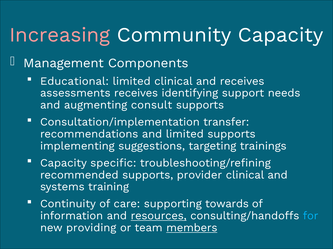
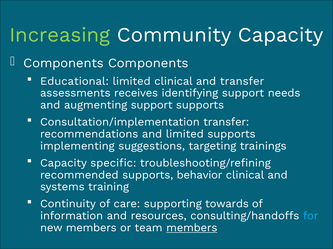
Increasing colour: pink -> light green
Management at (64, 63): Management -> Components
and receives: receives -> transfer
augmenting consult: consult -> support
provider: provider -> behavior
resources underline: present -> none
new providing: providing -> members
